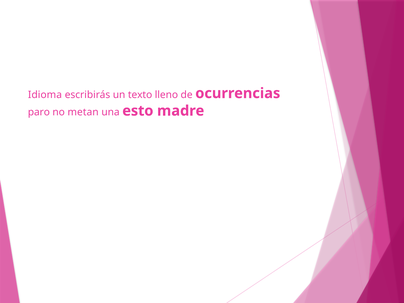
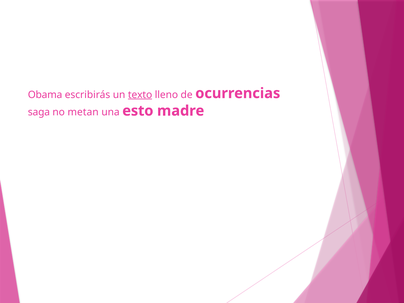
Idioma: Idioma -> Obama
texto underline: none -> present
paro: paro -> saga
